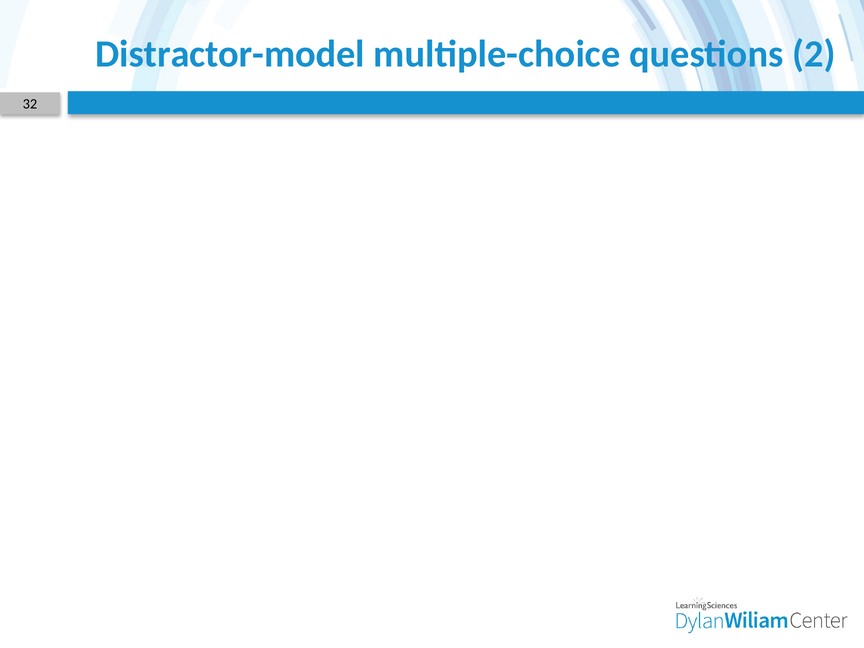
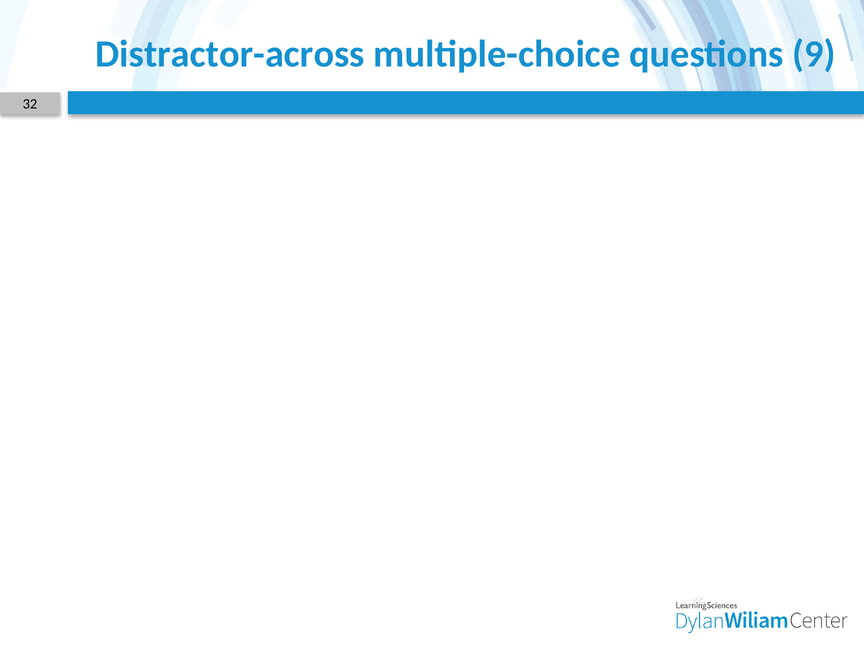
Distractor-model: Distractor-model -> Distractor-across
questions 2: 2 -> 9
